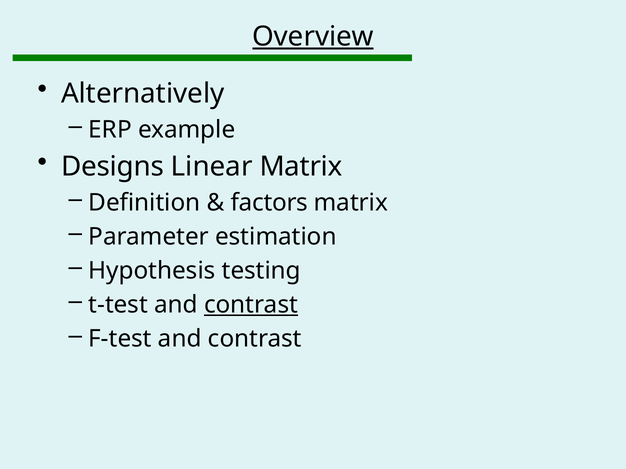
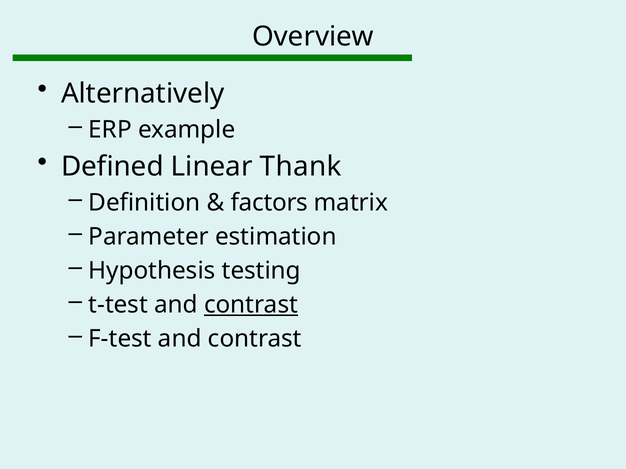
Overview underline: present -> none
Designs: Designs -> Defined
Linear Matrix: Matrix -> Thank
